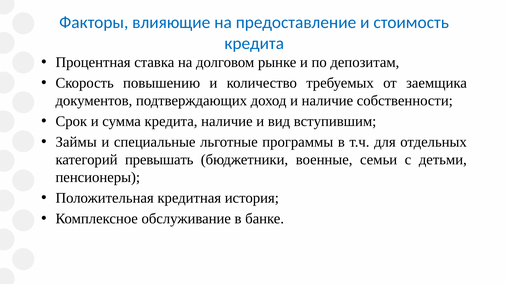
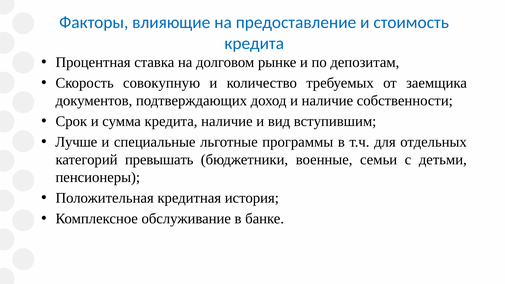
повышению: повышению -> совокупную
Займы: Займы -> Лучше
